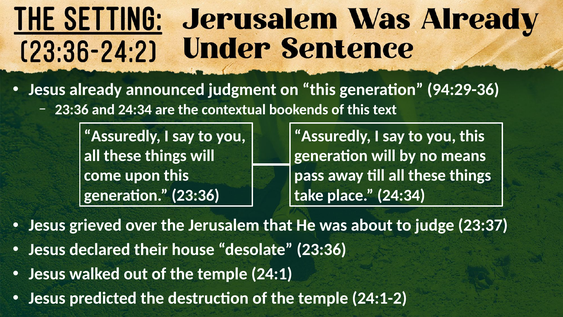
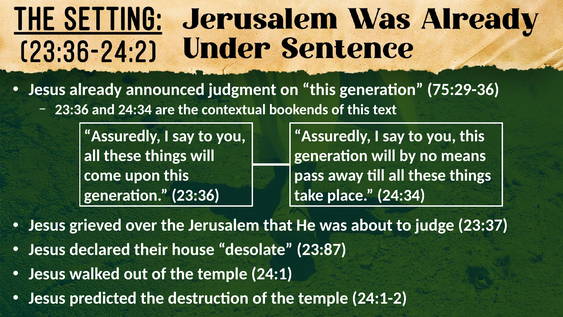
94:29-36: 94:29-36 -> 75:29-36
desolate 23:36: 23:36 -> 23:87
